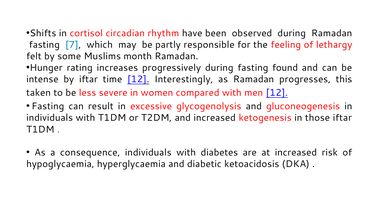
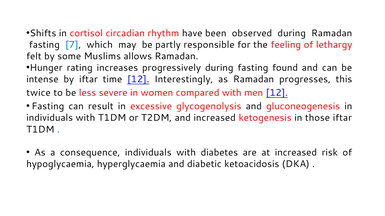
month: month -> allows
taken: taken -> twice
